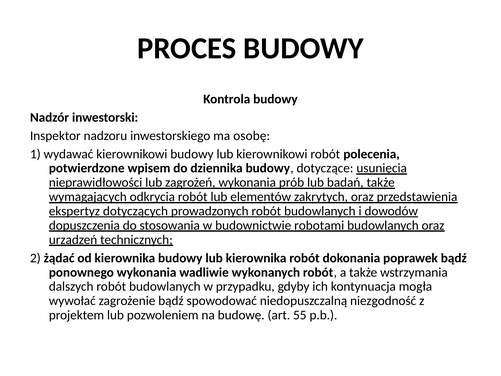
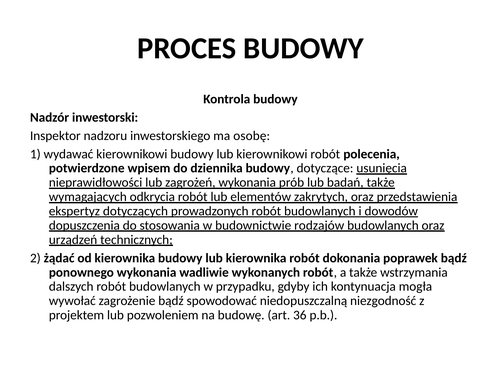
robotami: robotami -> rodzajów
55: 55 -> 36
